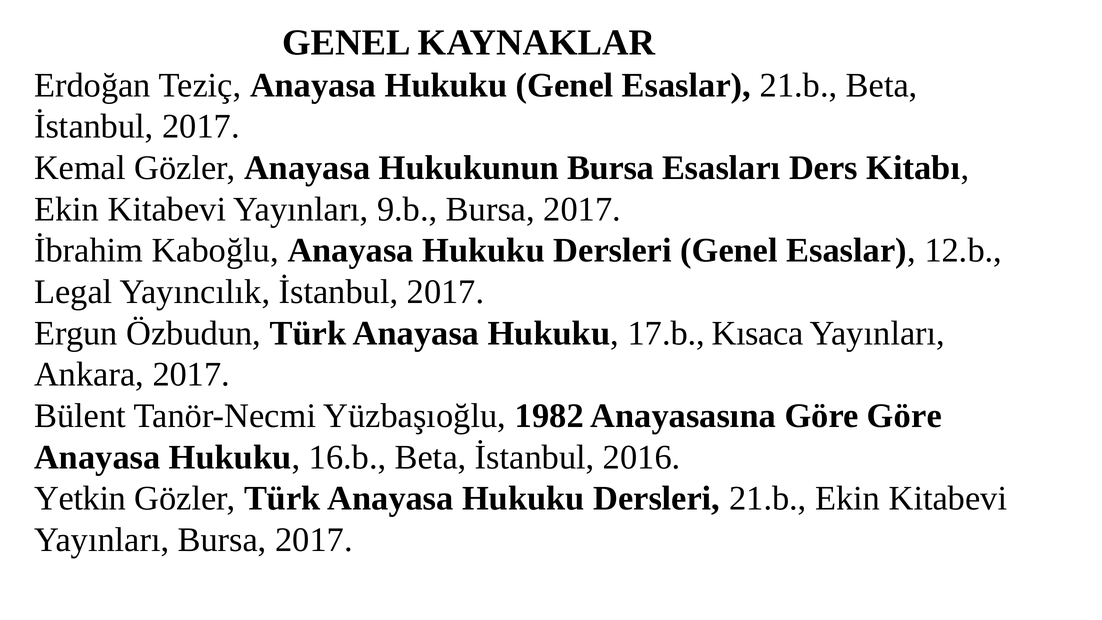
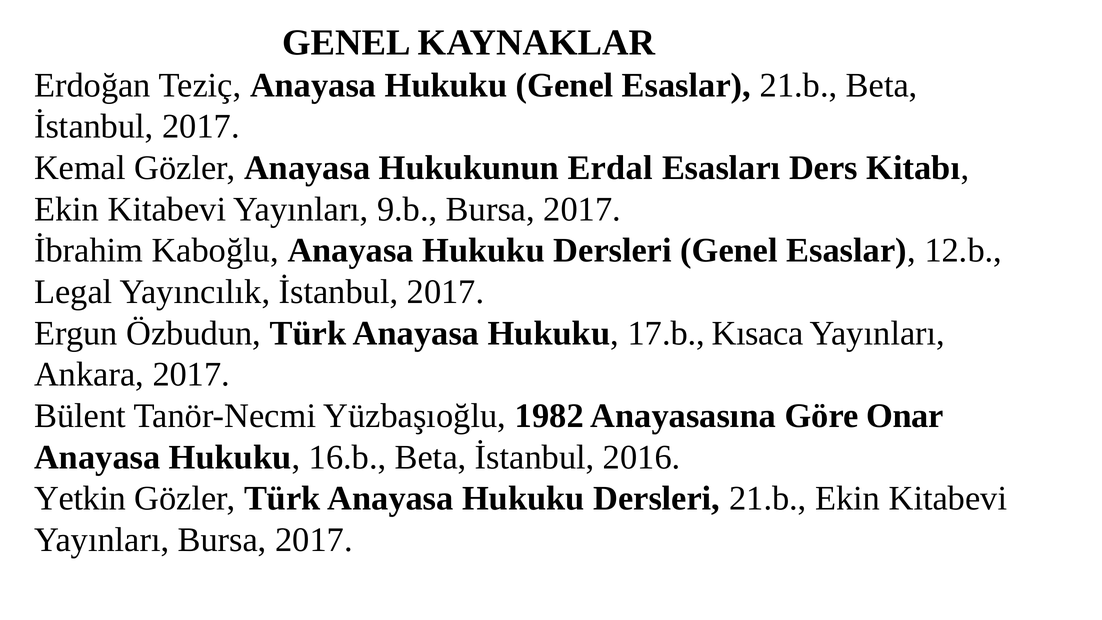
Hukukunun Bursa: Bursa -> Erdal
Göre Göre: Göre -> Onar
